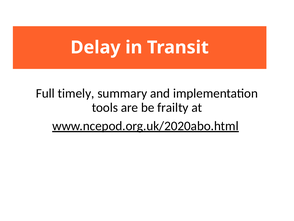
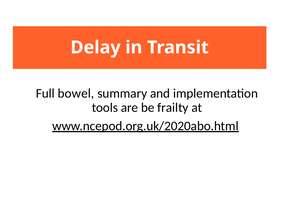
timely: timely -> bowel
